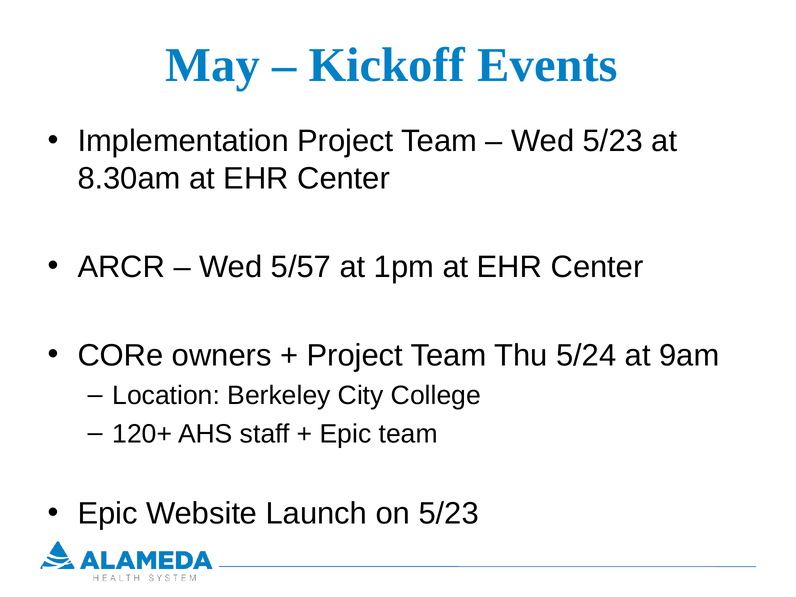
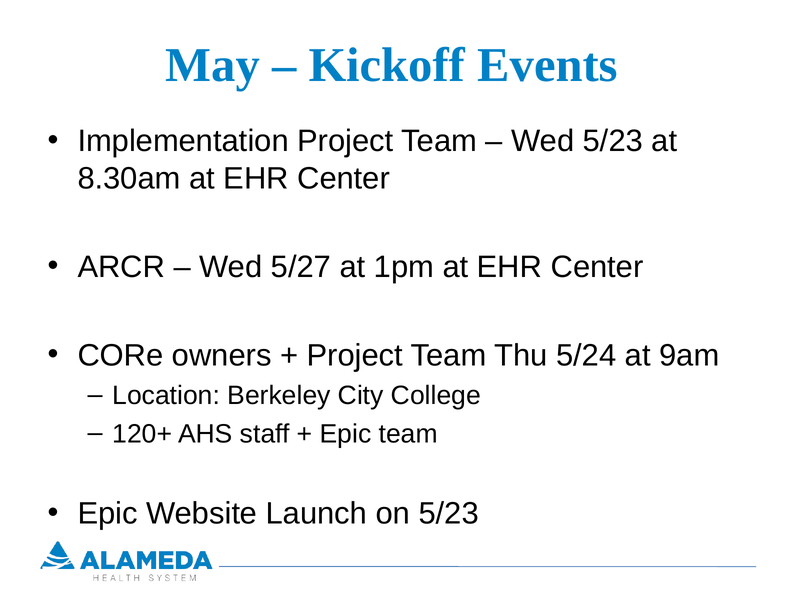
5/57: 5/57 -> 5/27
